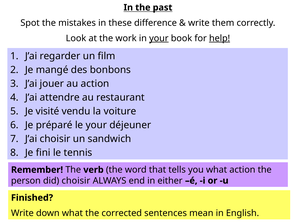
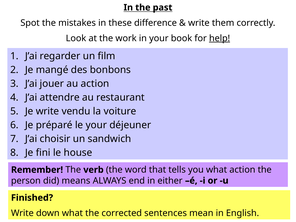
your at (159, 38) underline: present -> none
Je visité: visité -> write
tennis: tennis -> house
did choisir: choisir -> means
